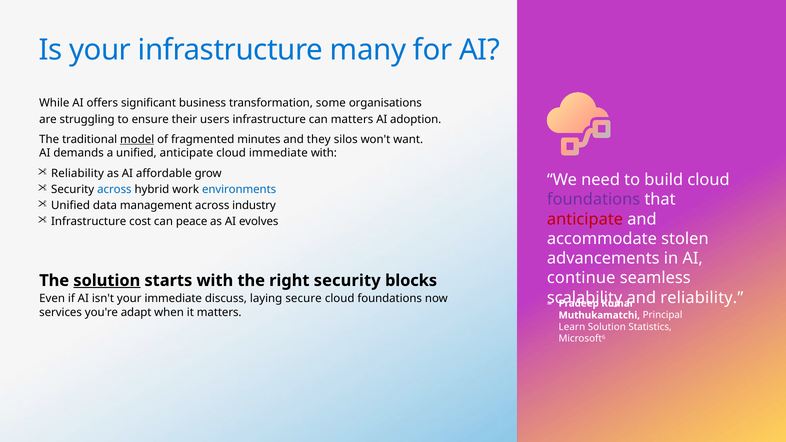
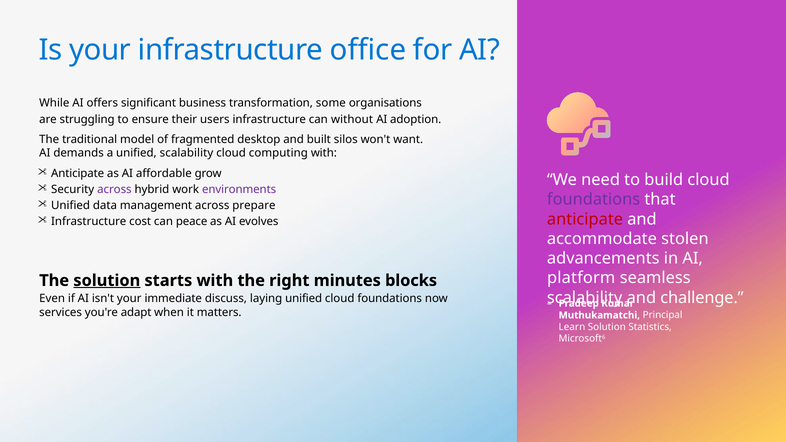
many: many -> office
can matters: matters -> without
model underline: present -> none
minutes: minutes -> desktop
they: they -> built
unified anticipate: anticipate -> scalability
cloud immediate: immediate -> computing
Reliability at (78, 174): Reliability -> Anticipate
across at (114, 190) colour: blue -> purple
environments colour: blue -> purple
industry: industry -> prepare
continue: continue -> platform
right security: security -> minutes
and reliability: reliability -> challenge
laying secure: secure -> unified
